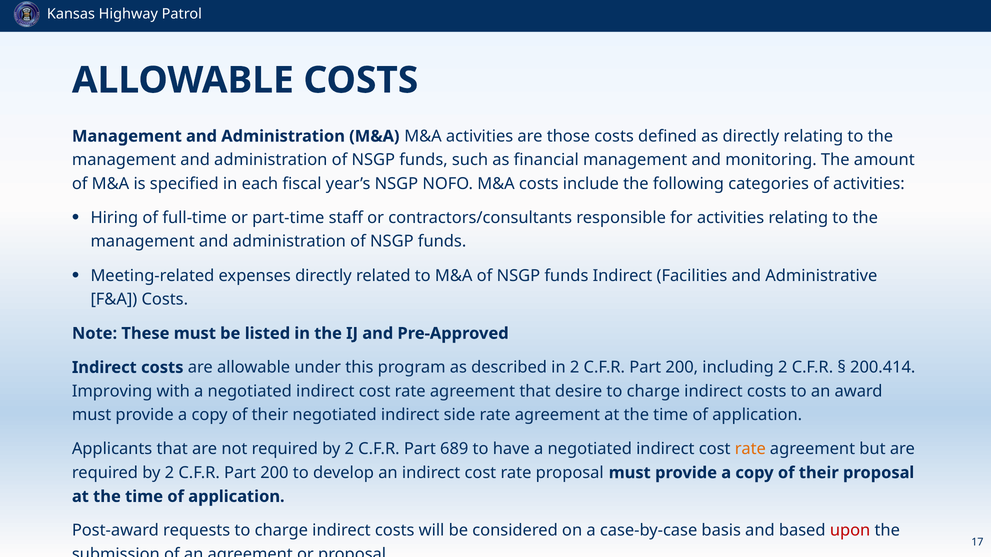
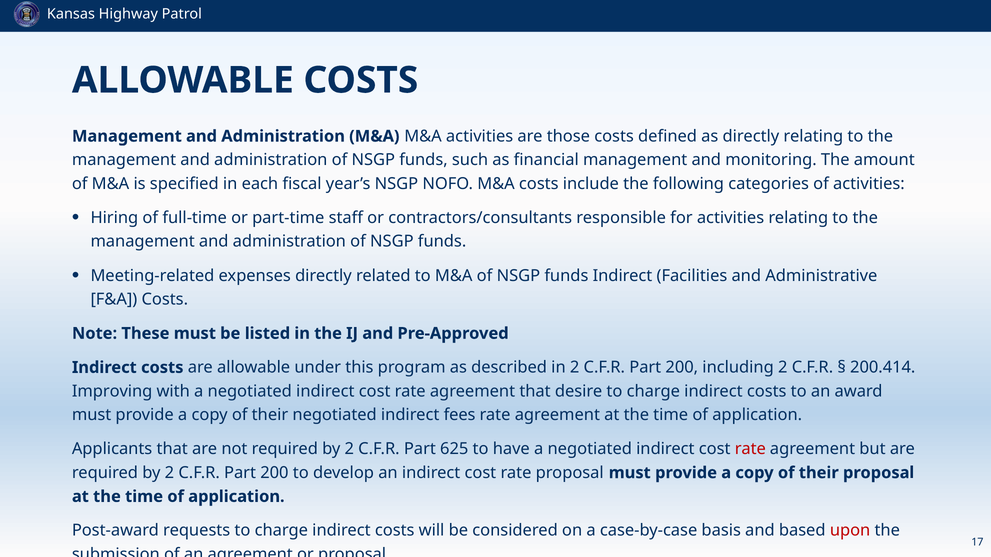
side: side -> fees
689: 689 -> 625
rate at (750, 449) colour: orange -> red
